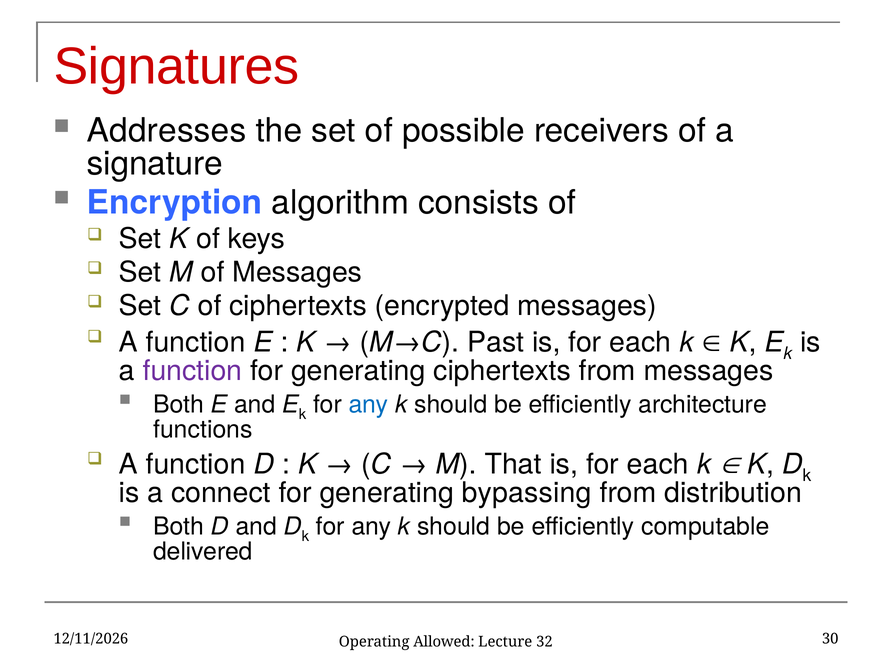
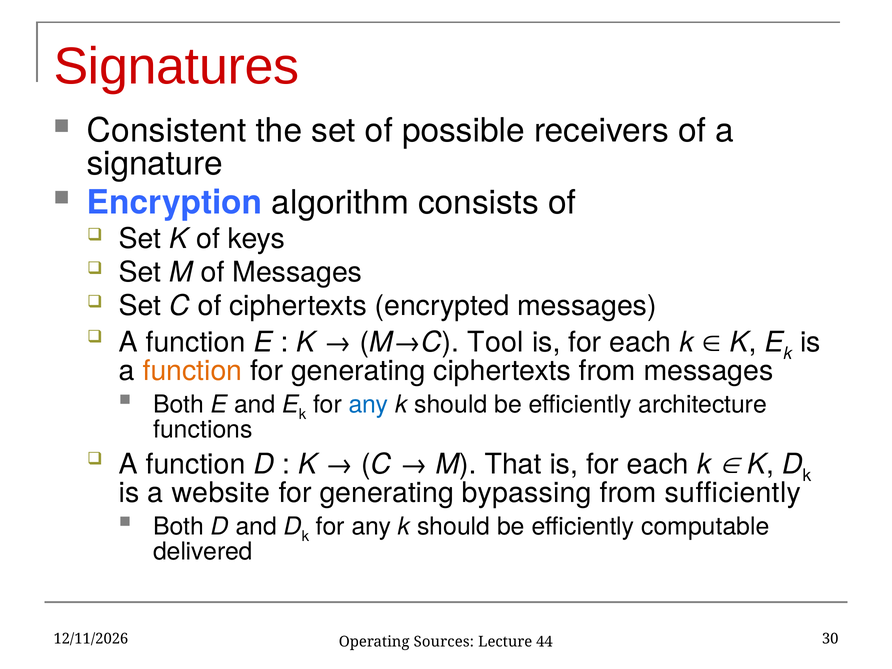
Addresses: Addresses -> Consistent
Past: Past -> Tool
function at (192, 371) colour: purple -> orange
connect: connect -> website
distribution: distribution -> sufficiently
Allowed: Allowed -> Sources
32: 32 -> 44
